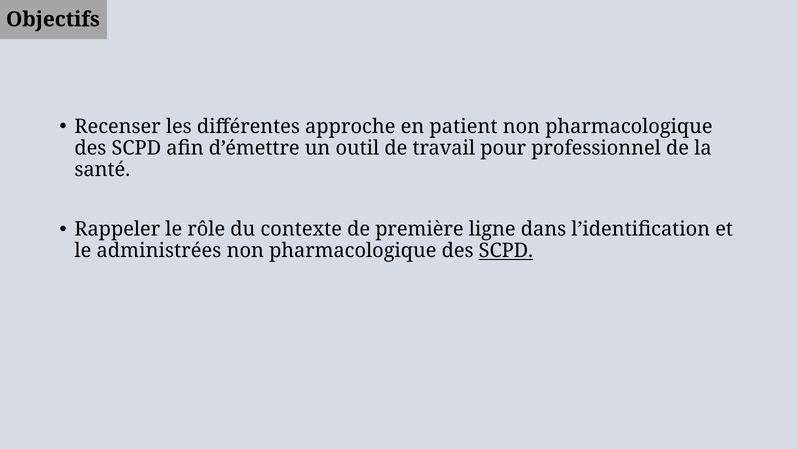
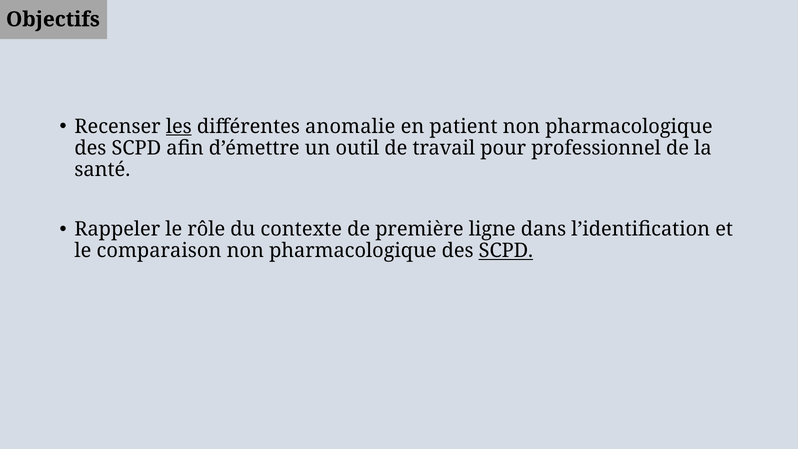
les underline: none -> present
approche: approche -> anomalie
administrées: administrées -> comparaison
